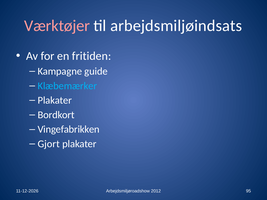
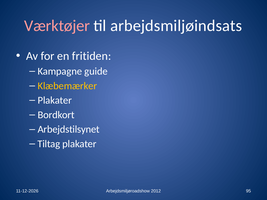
Klæbemærker colour: light blue -> yellow
Vingefabrikken: Vingefabrikken -> Arbejdstilsynet
Gjort: Gjort -> Tiltag
